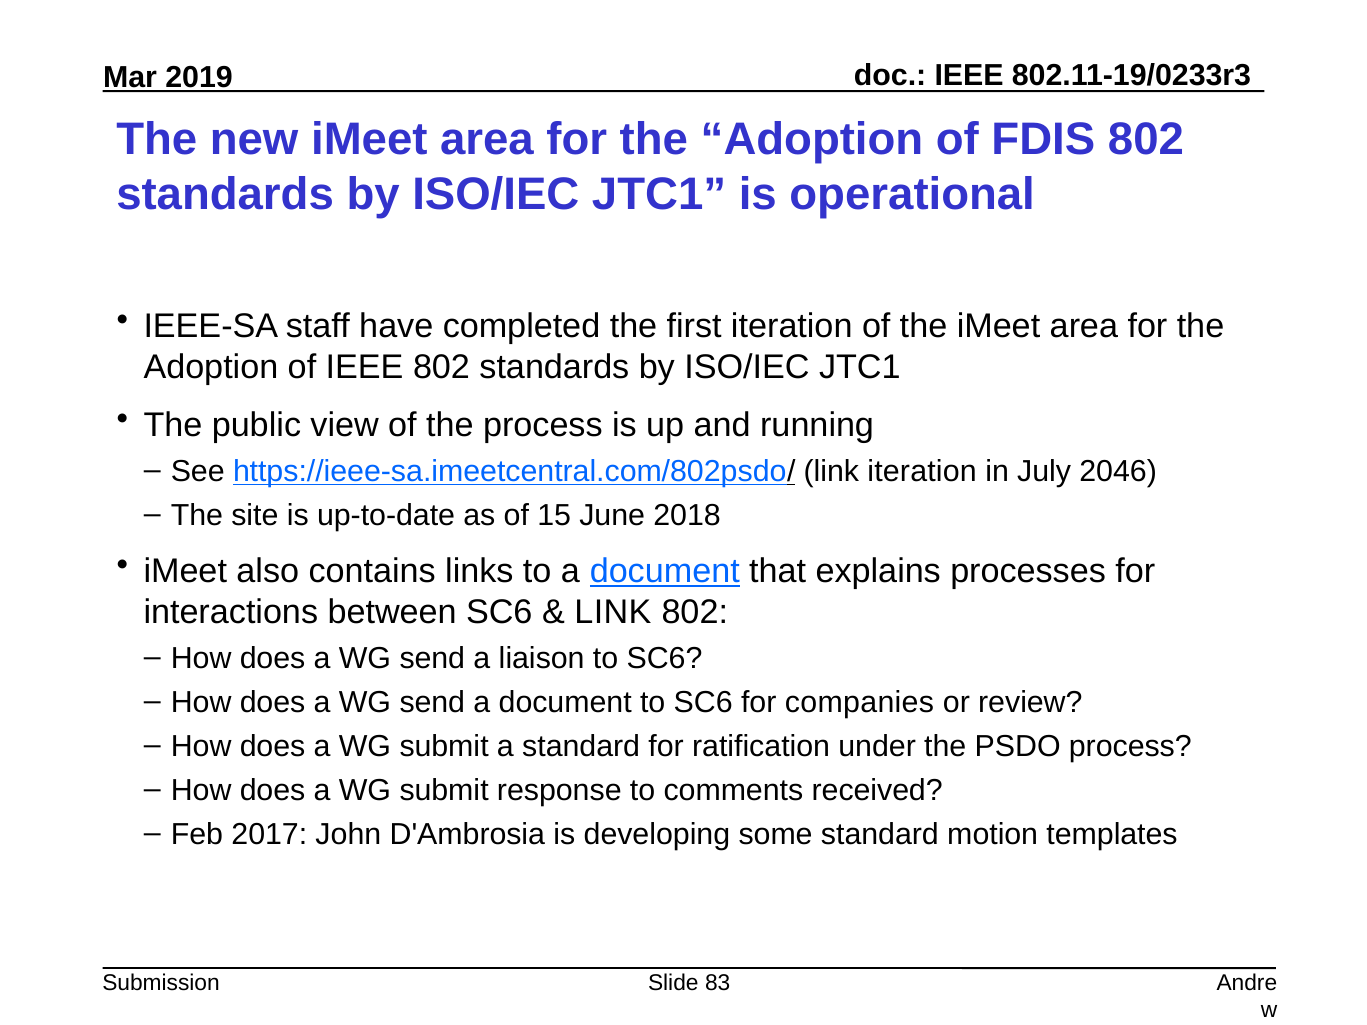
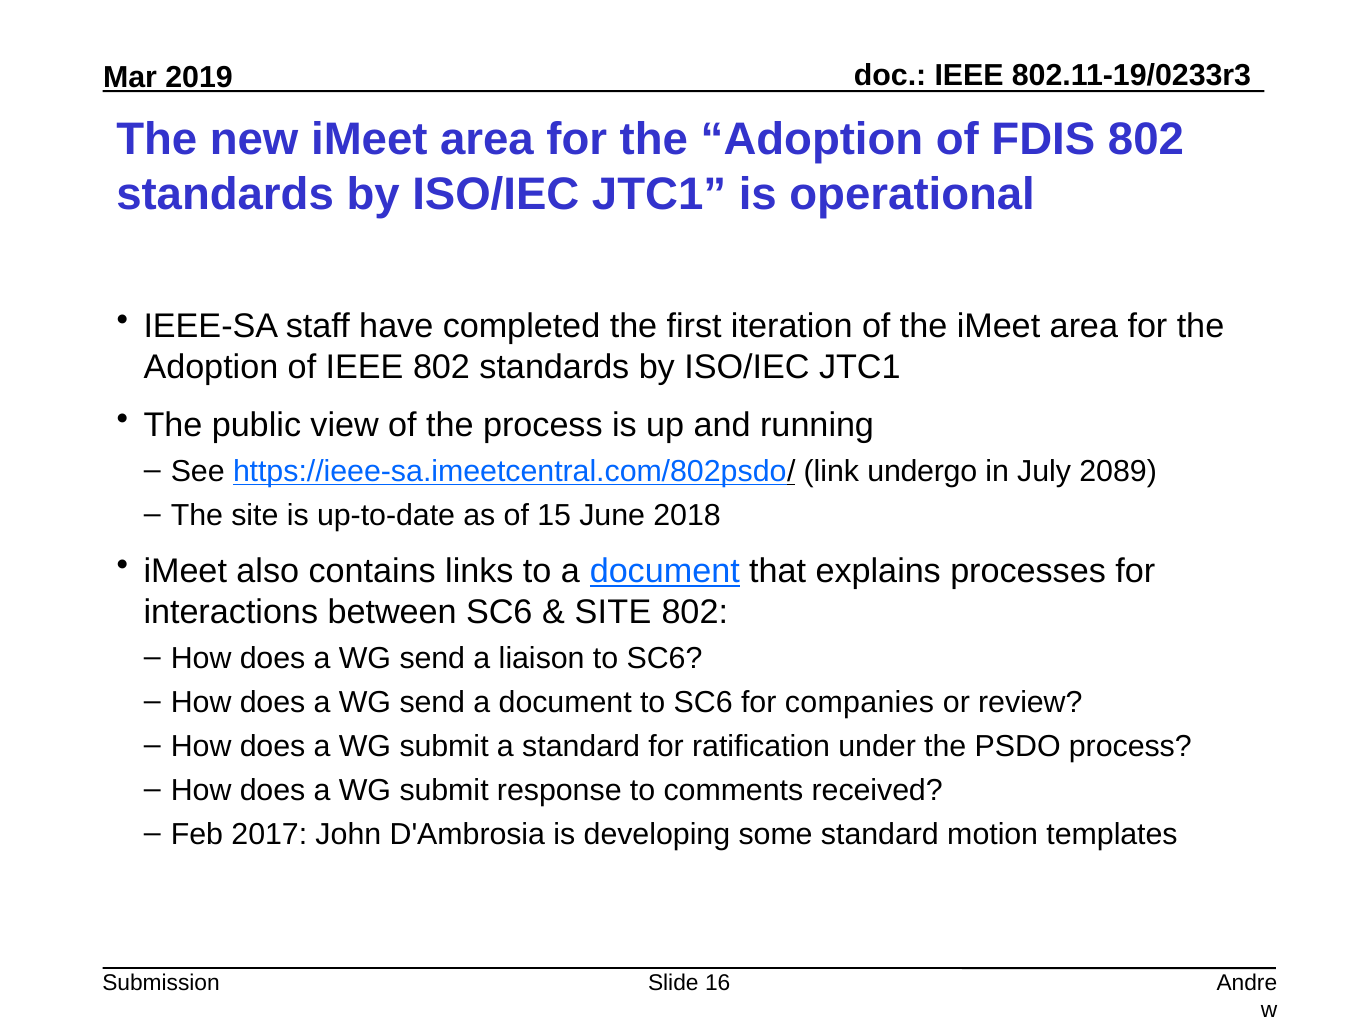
link iteration: iteration -> undergo
2046: 2046 -> 2089
LINK at (613, 612): LINK -> SITE
83: 83 -> 16
